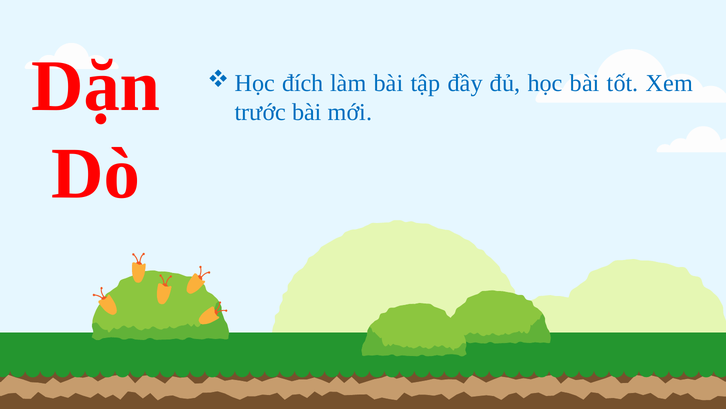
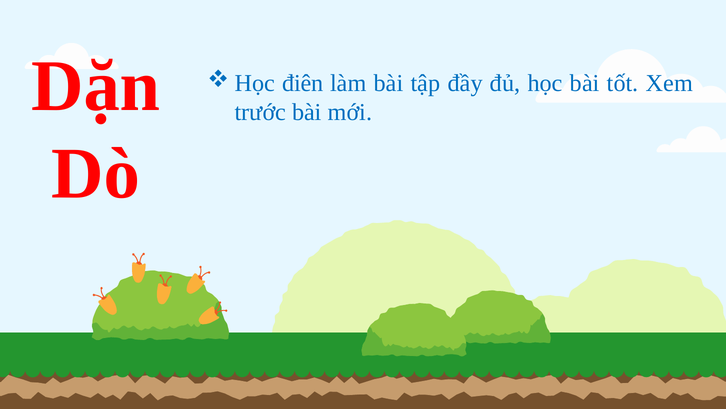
đích: đích -> điên
